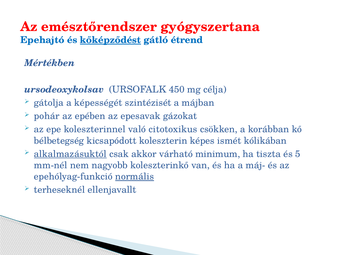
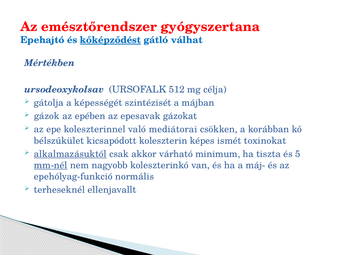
étrend: étrend -> válhat
450: 450 -> 512
pohár: pohár -> gázok
citotoxikus: citotoxikus -> mediátorai
bélbetegség: bélbetegség -> bélszűkület
kólikában: kólikában -> toxinokat
mm-nél underline: none -> present
normális underline: present -> none
